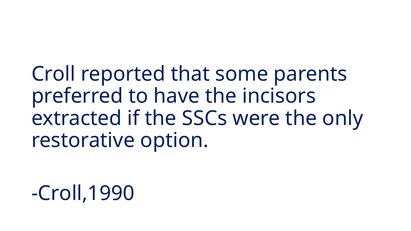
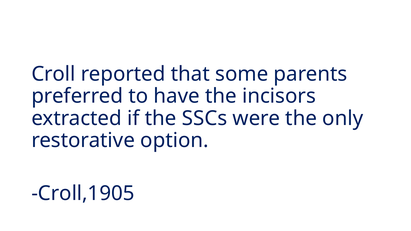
Croll,1990: Croll,1990 -> Croll,1905
